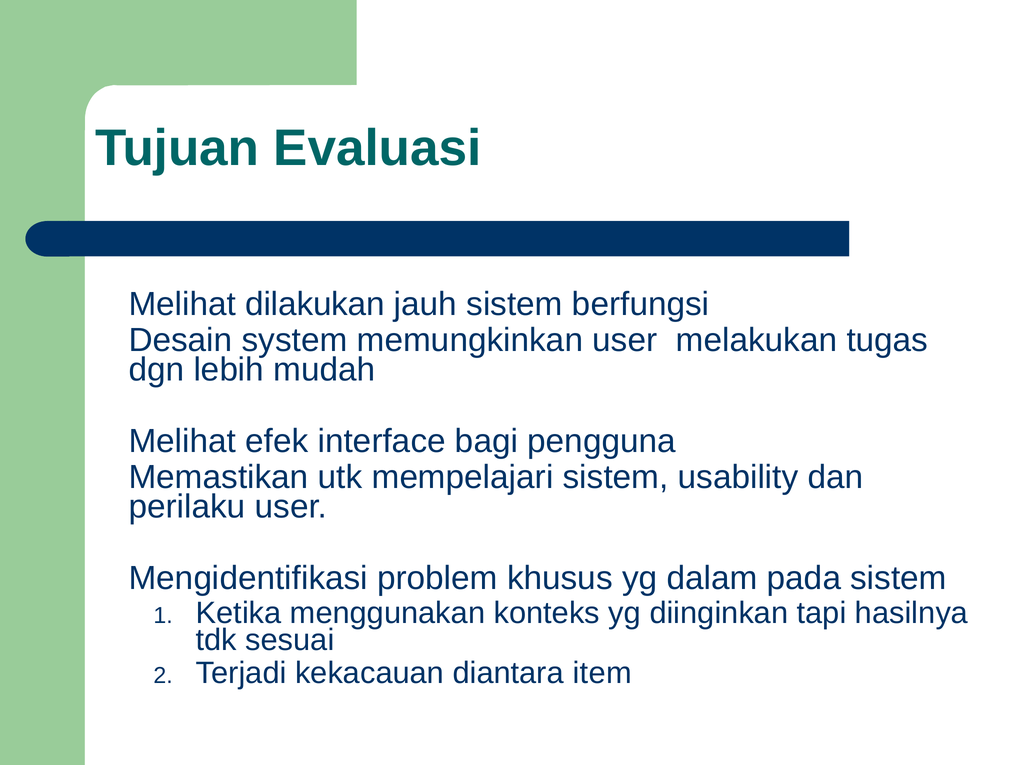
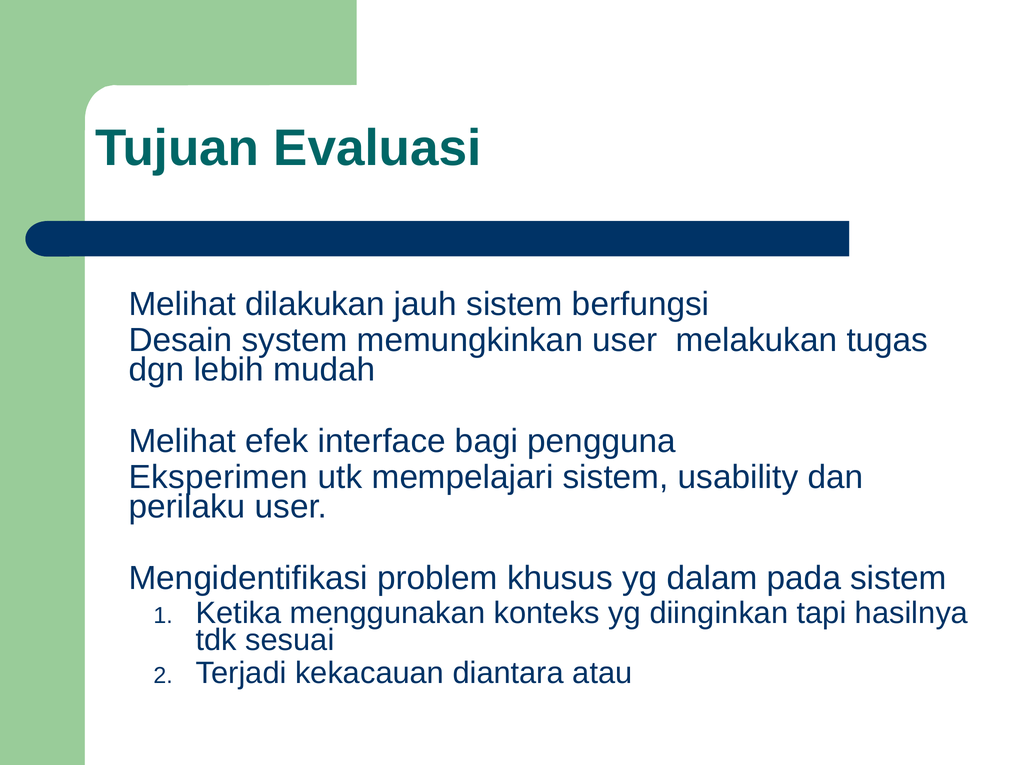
Memastikan: Memastikan -> Eksperimen
item: item -> atau
